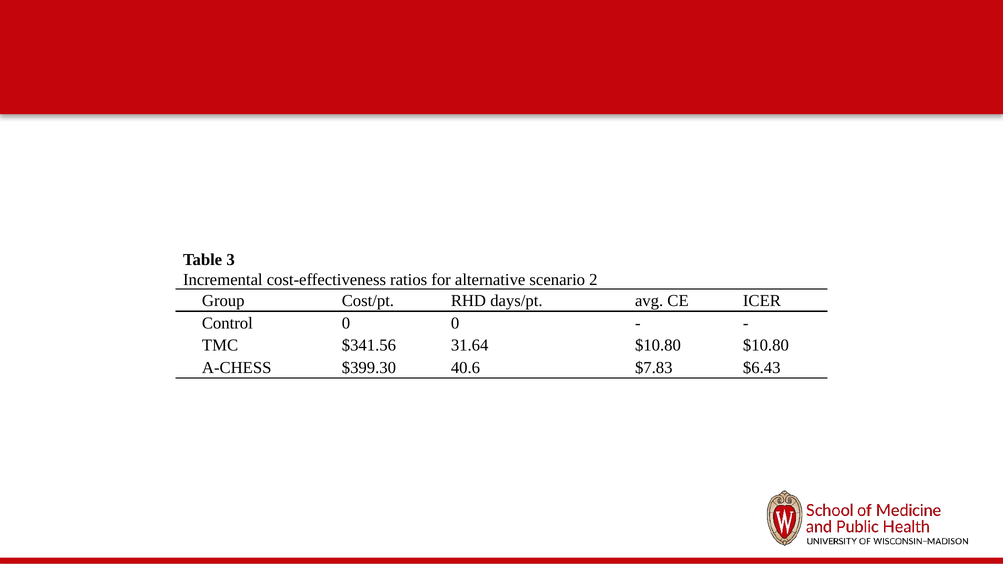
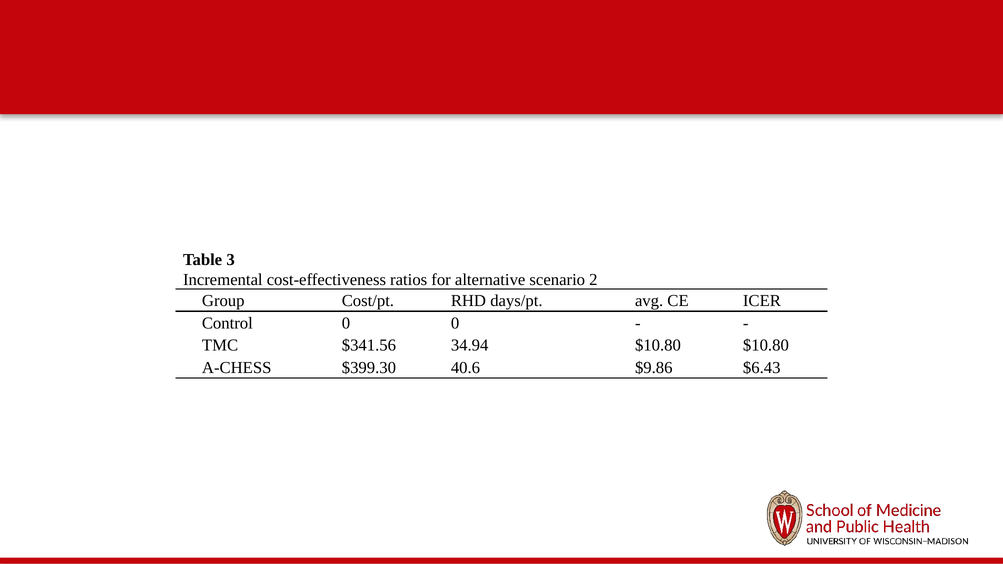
31.64: 31.64 -> 34.94
$7.83: $7.83 -> $9.86
